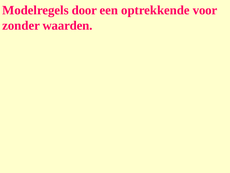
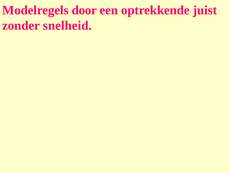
voor: voor -> juist
waarden: waarden -> snelheid
